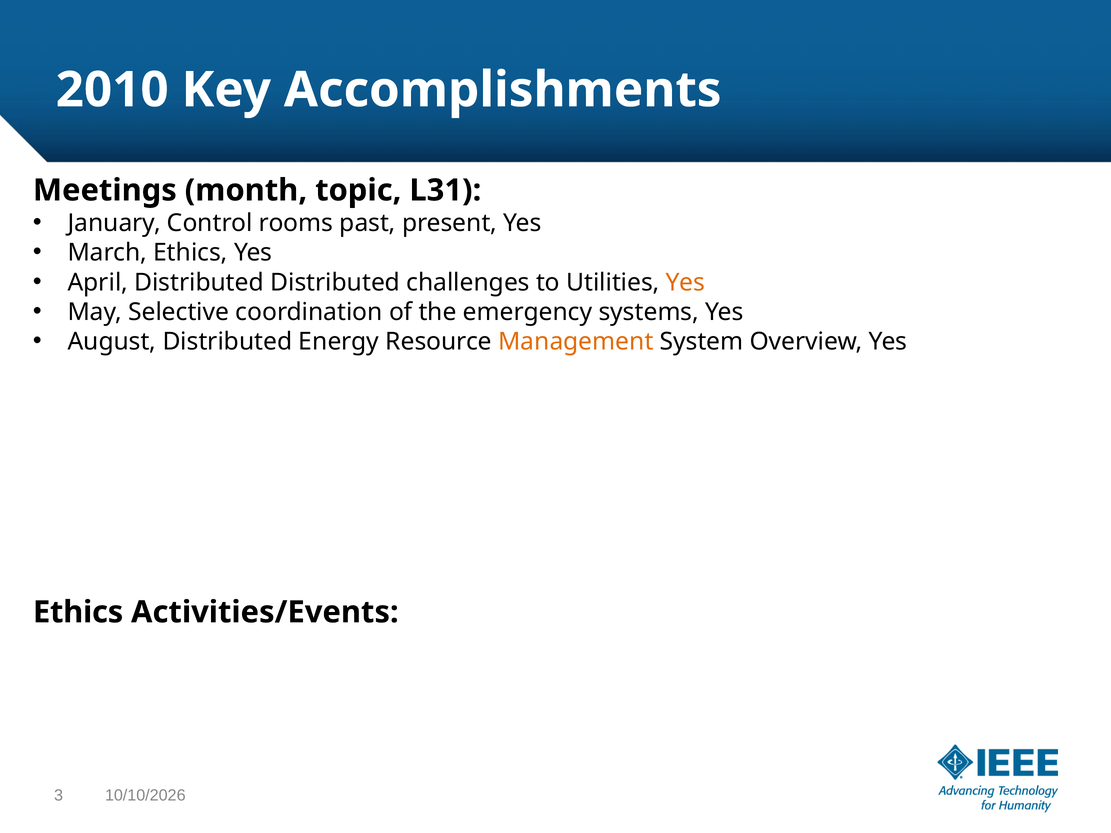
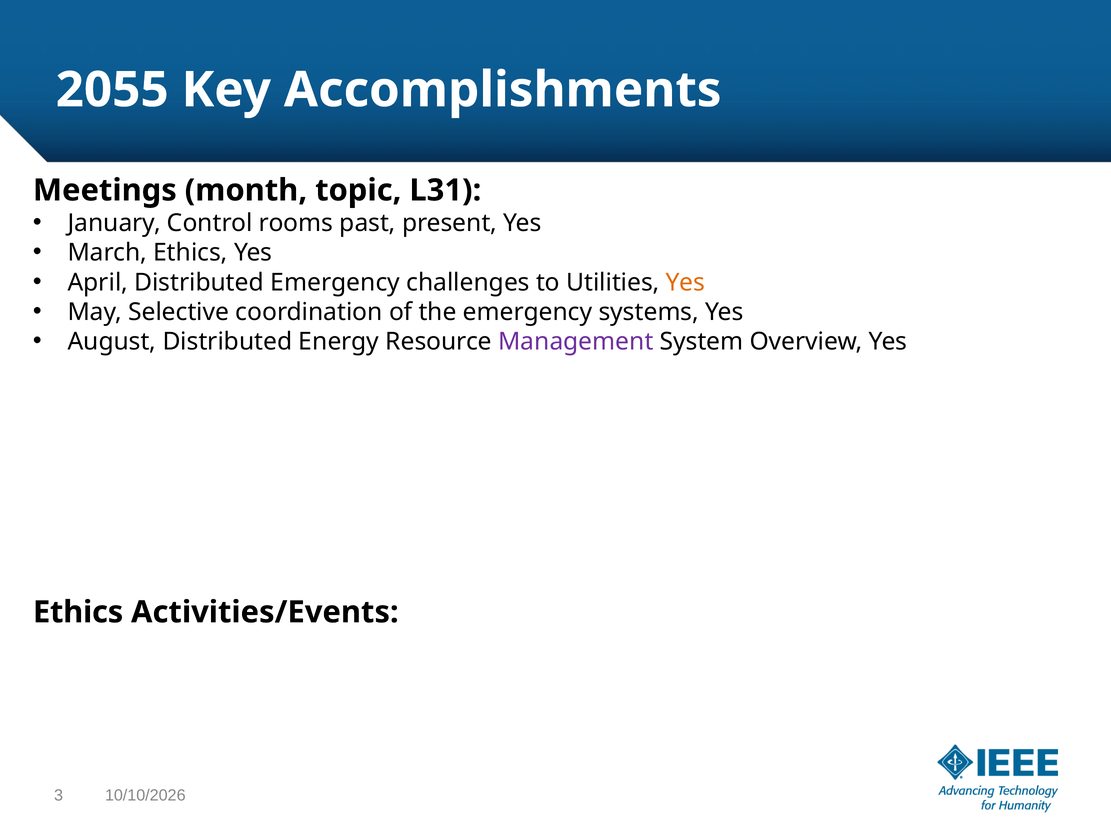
2010: 2010 -> 2055
Distributed Distributed: Distributed -> Emergency
Management colour: orange -> purple
